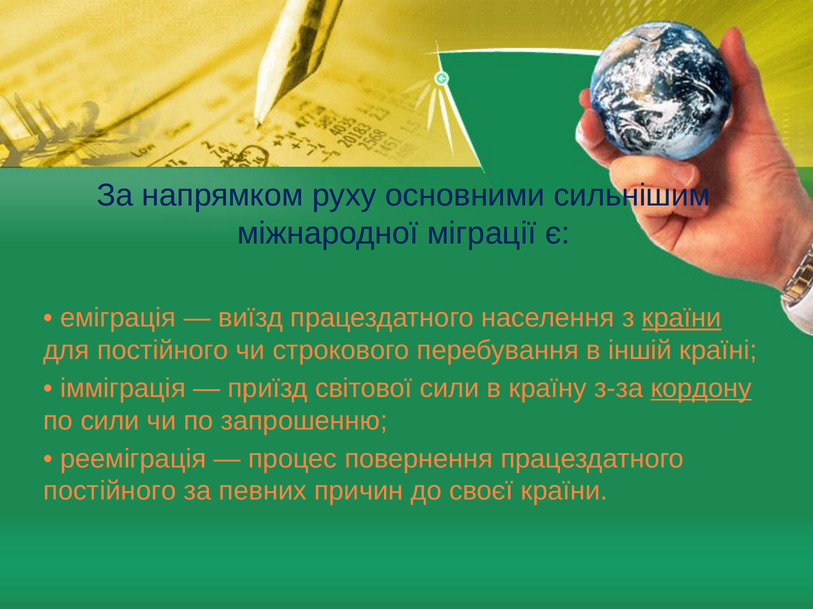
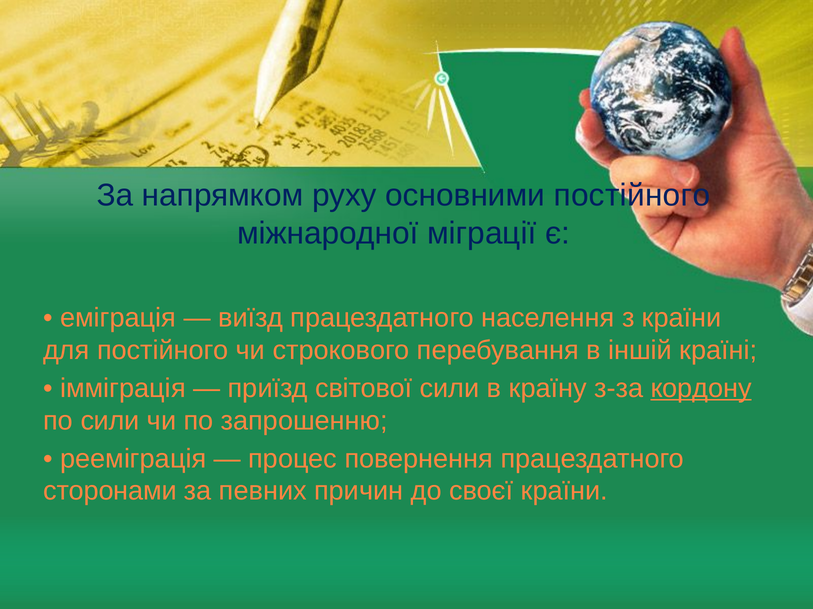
основними сильнішим: сильнішим -> постійного
країни at (682, 318) underline: present -> none
постійного at (110, 492): постійного -> сторонами
